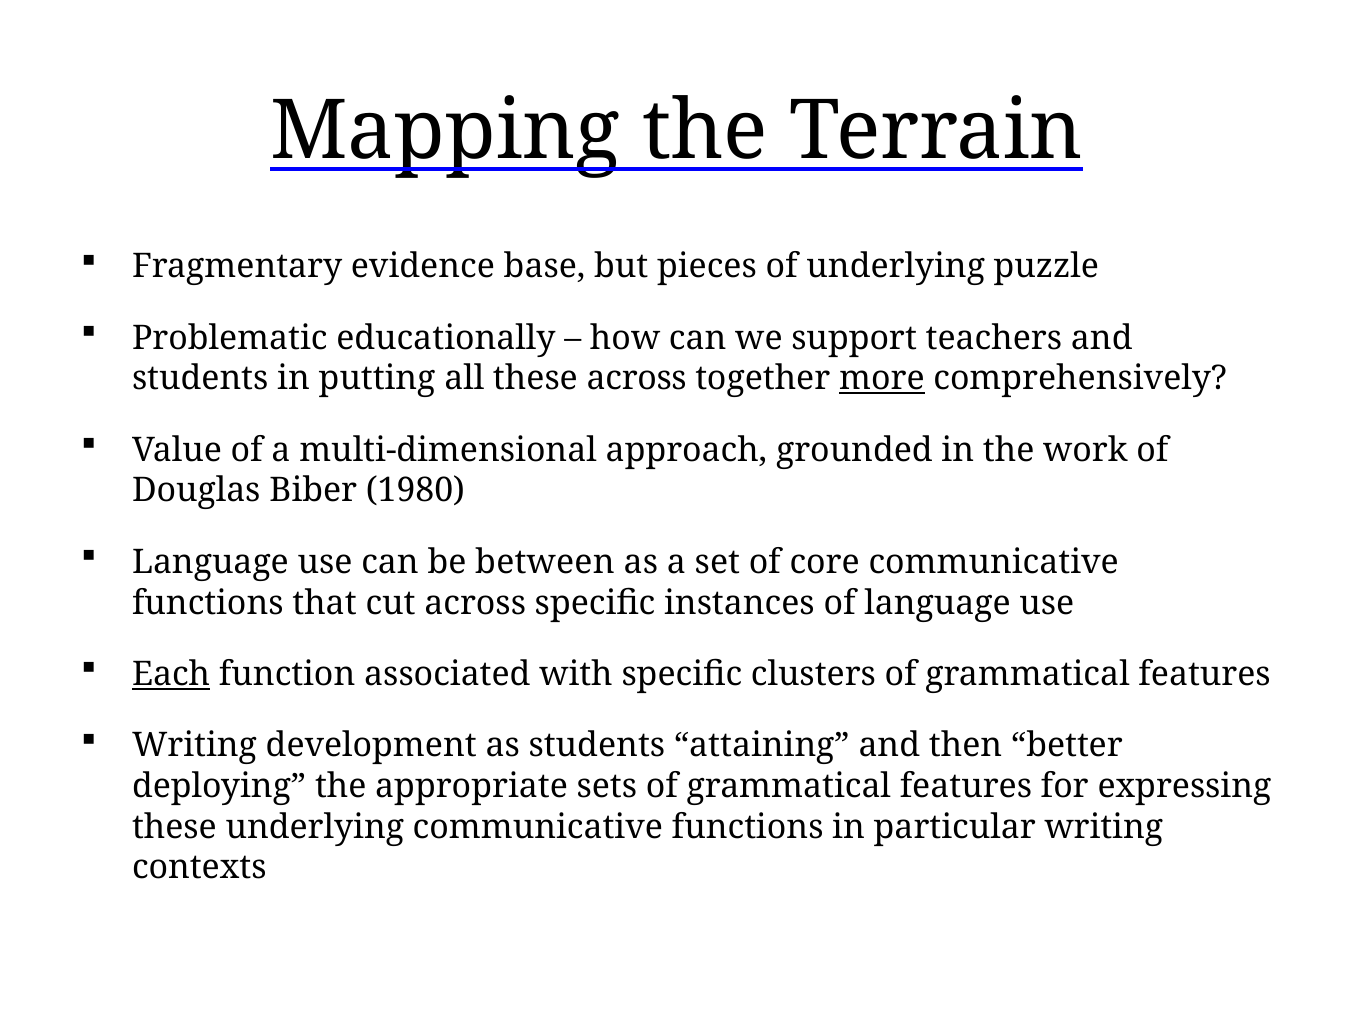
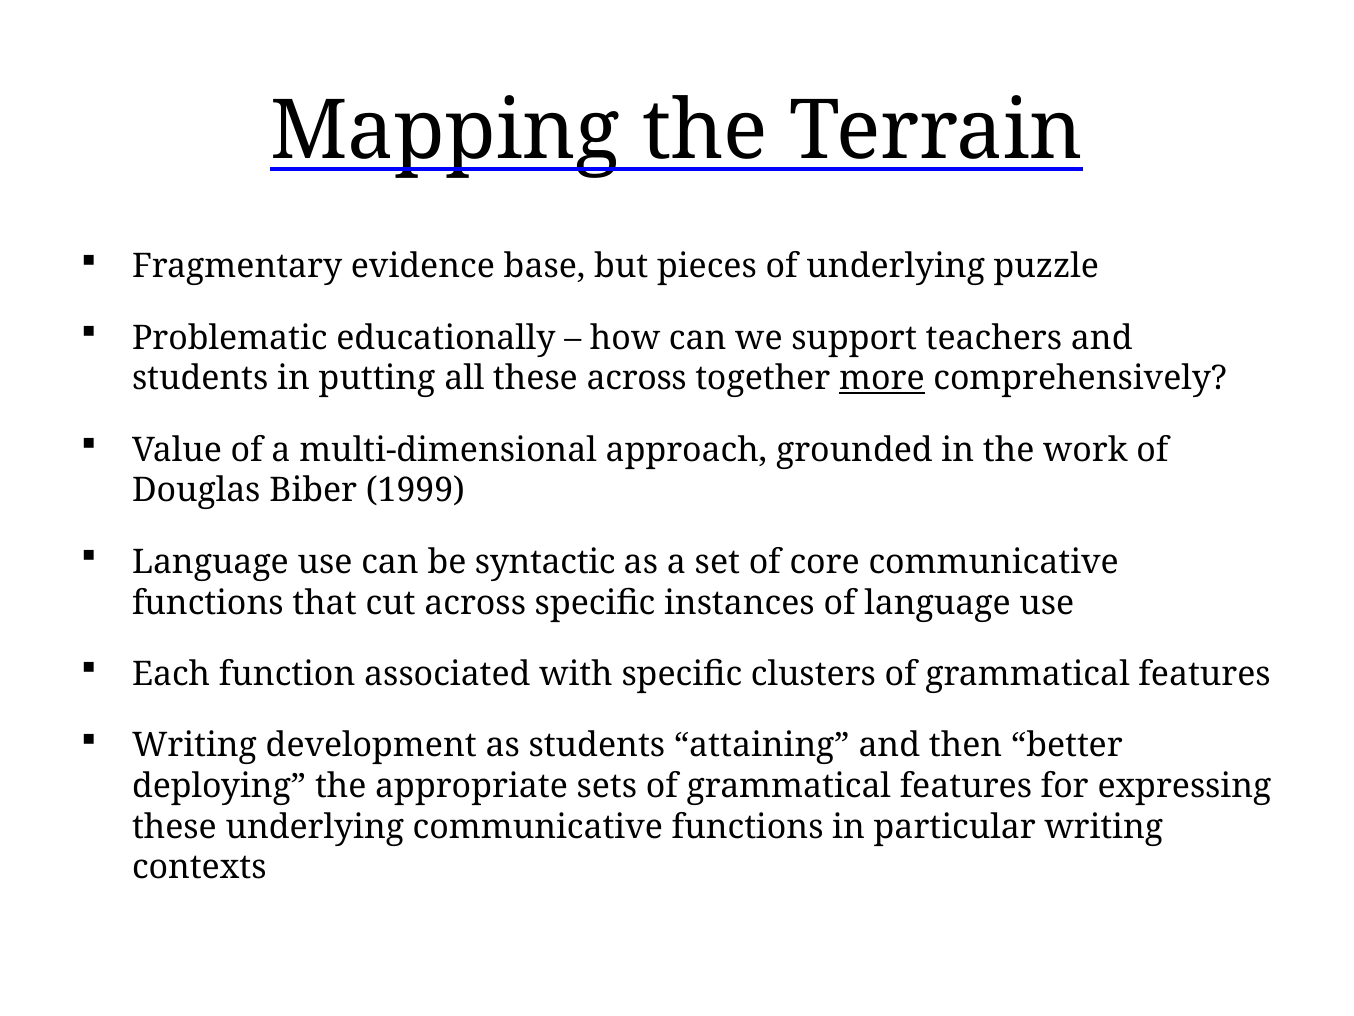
1980: 1980 -> 1999
between: between -> syntactic
Each underline: present -> none
